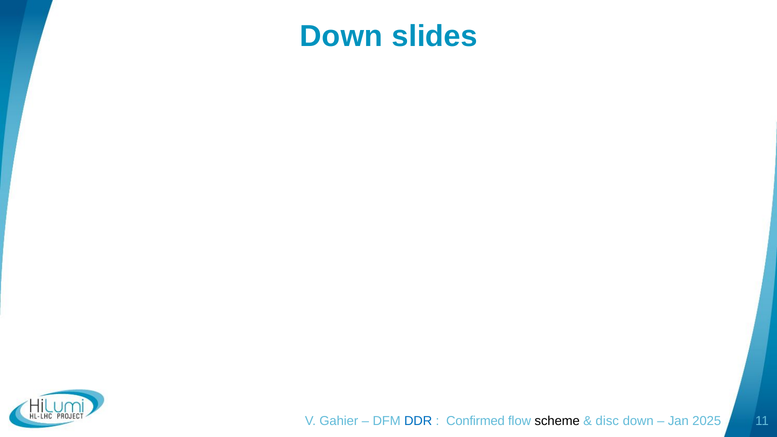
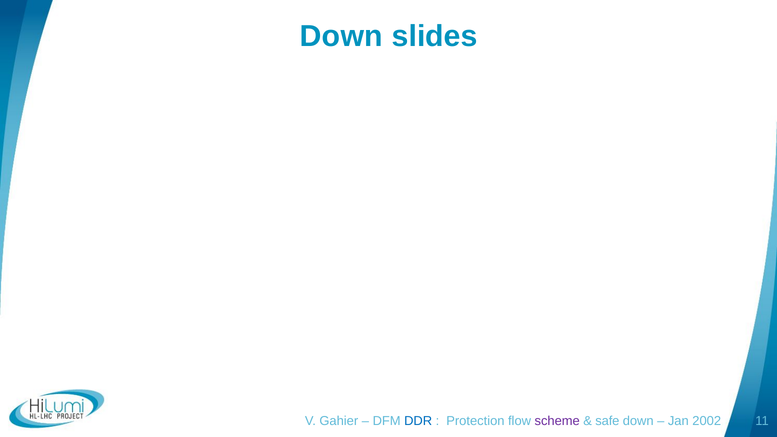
Confirmed: Confirmed -> Protection
scheme colour: black -> purple
disc: disc -> safe
2025: 2025 -> 2002
